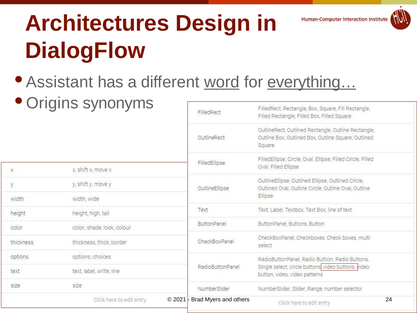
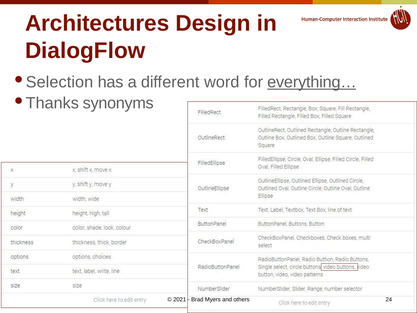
Assistant: Assistant -> Selection
word underline: present -> none
Origins: Origins -> Thanks
